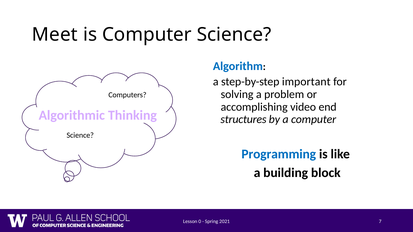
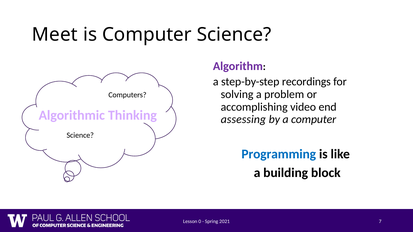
Algorithm colour: blue -> purple
important: important -> recordings
structures: structures -> assessing
